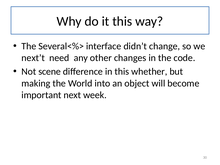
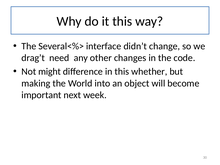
next’t: next’t -> drag’t
scene: scene -> might
